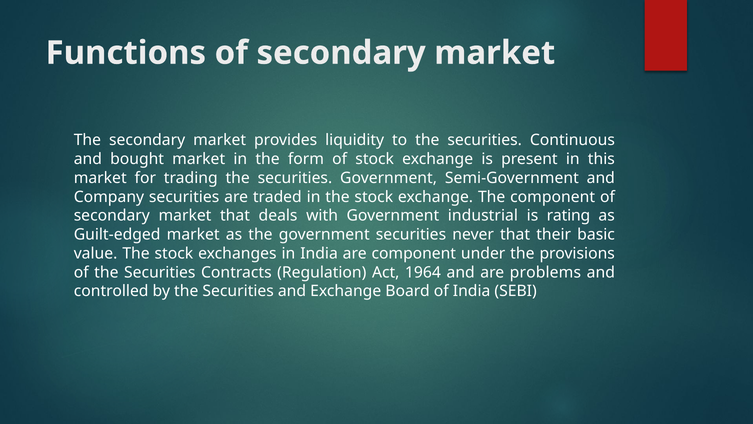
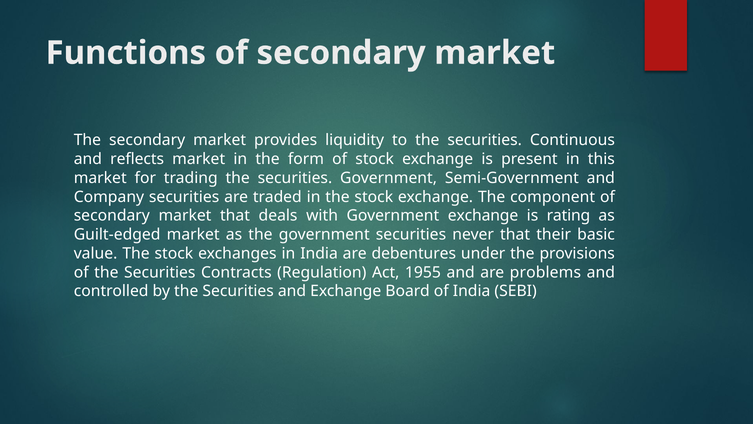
bought: bought -> reflects
Government industrial: industrial -> exchange
are component: component -> debentures
1964: 1964 -> 1955
